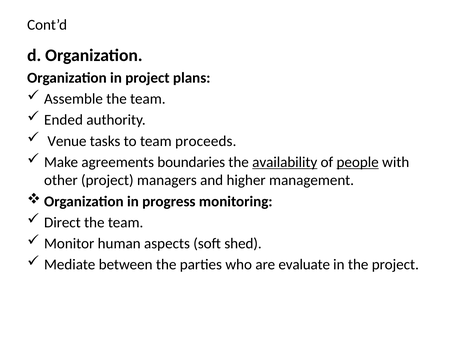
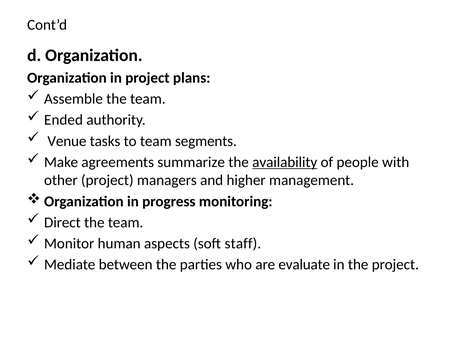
proceeds: proceeds -> segments
boundaries: boundaries -> summarize
people underline: present -> none
shed: shed -> staff
